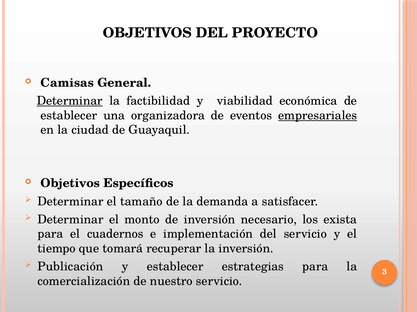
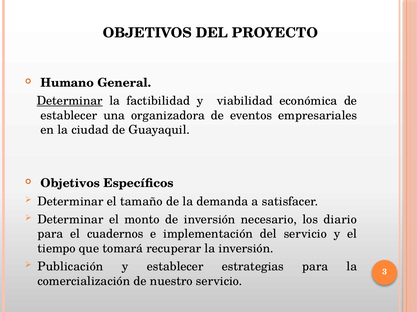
Camisas: Camisas -> Humano
empresariales underline: present -> none
exista: exista -> diario
